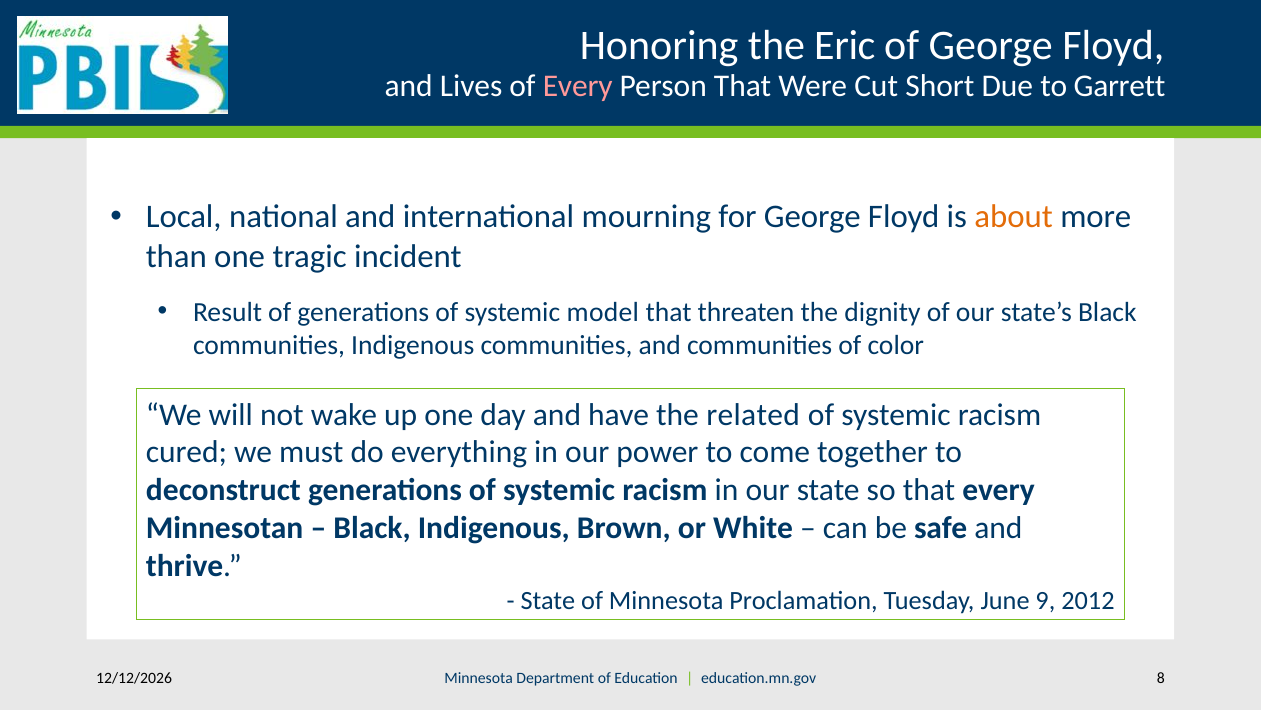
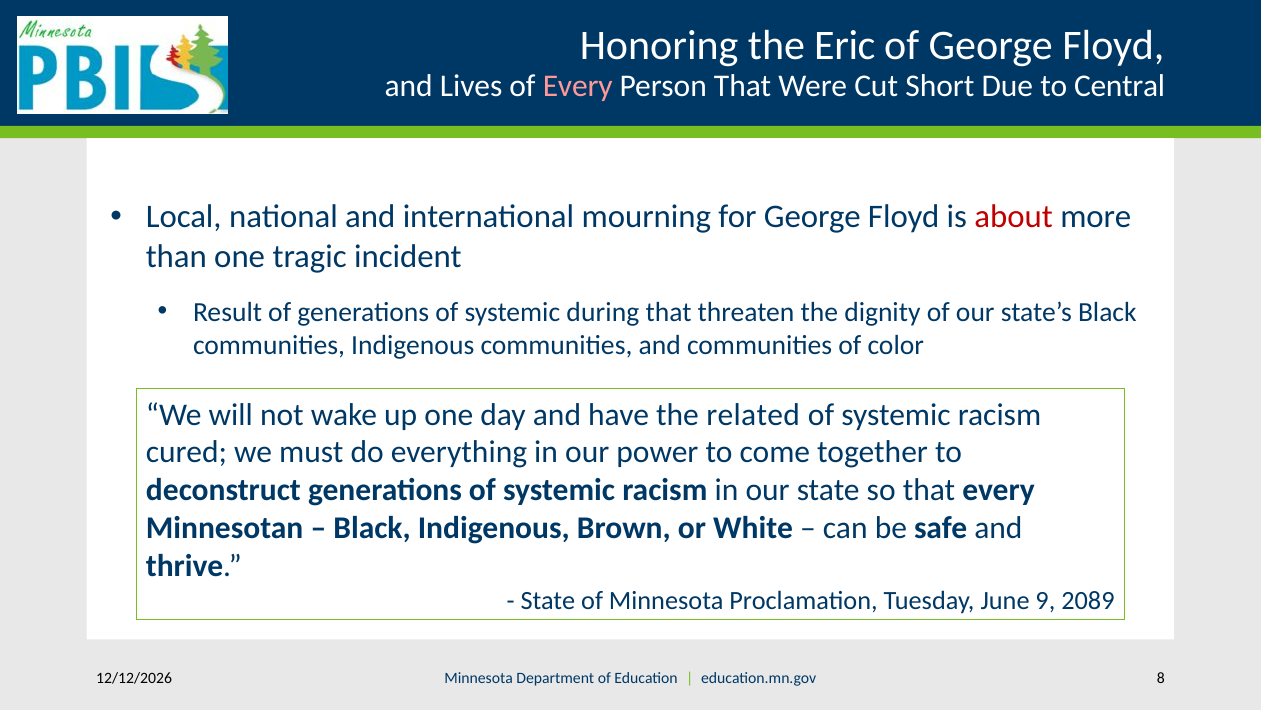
Garrett: Garrett -> Central
about colour: orange -> red
model: model -> during
2012: 2012 -> 2089
